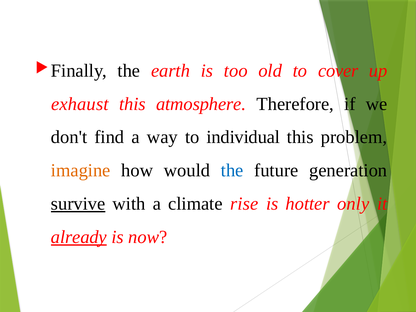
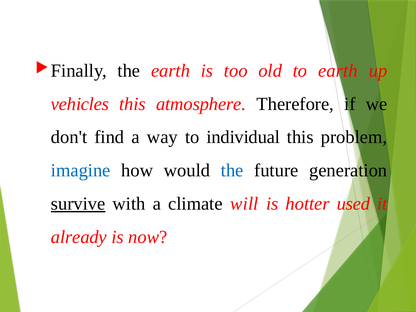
to cover: cover -> earth
exhaust: exhaust -> vehicles
imagine colour: orange -> blue
rise: rise -> will
only: only -> used
already underline: present -> none
